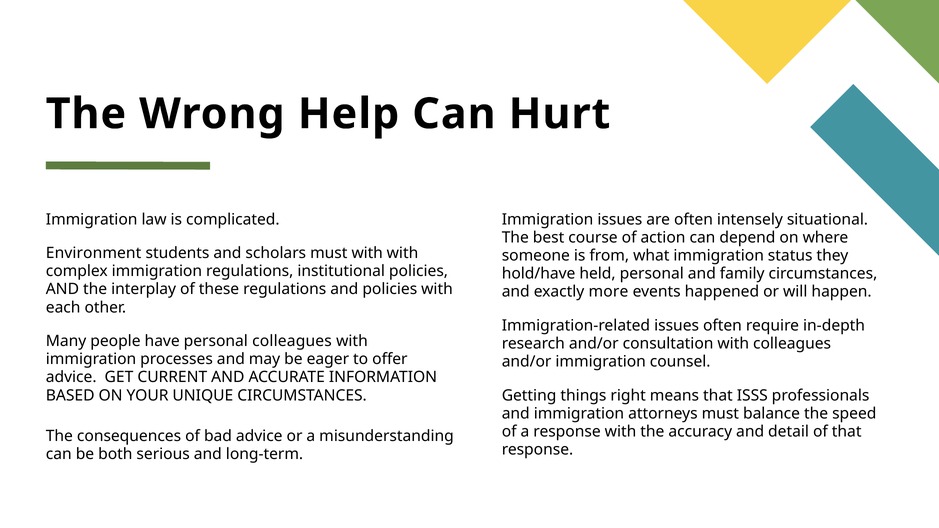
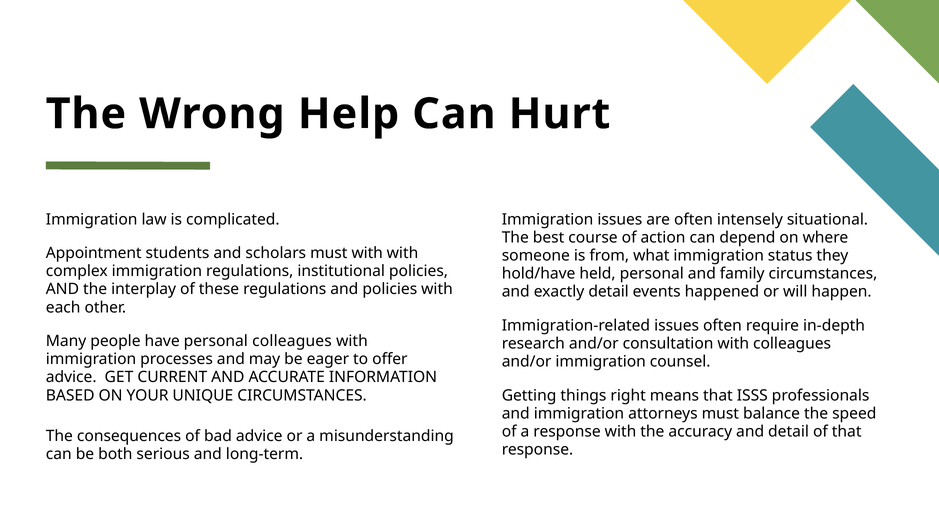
Environment: Environment -> Appointment
exactly more: more -> detail
